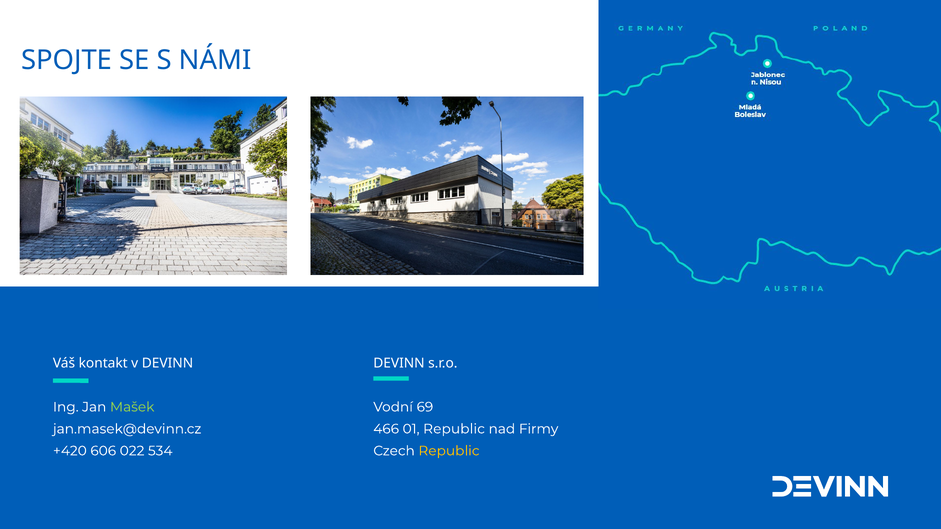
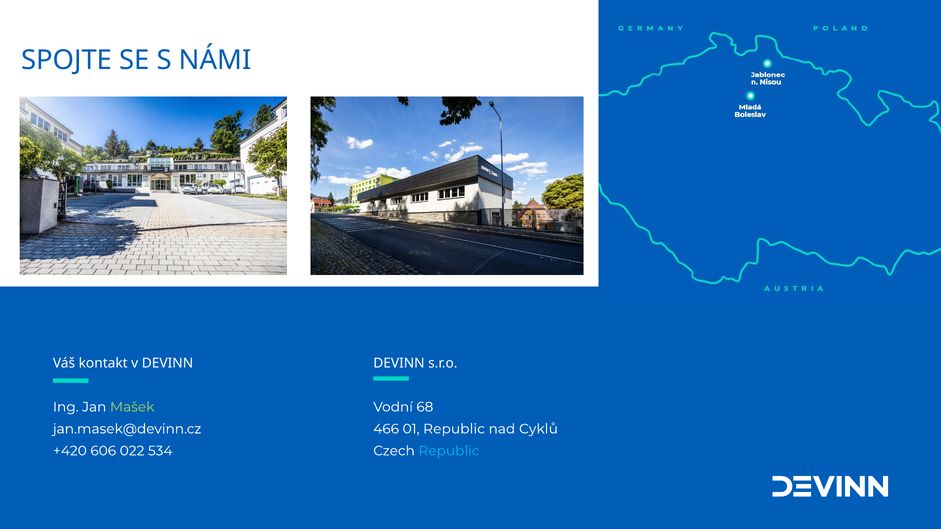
69: 69 -> 68
Firmy: Firmy -> Cyklů
Republic at (449, 451) colour: yellow -> light blue
